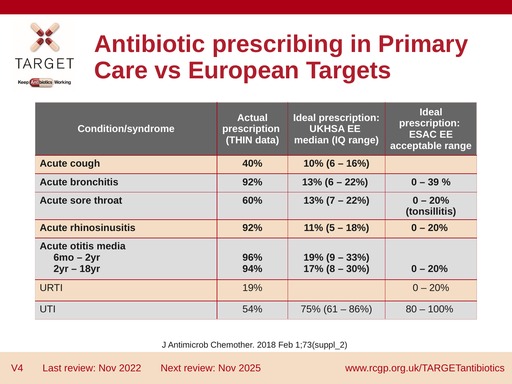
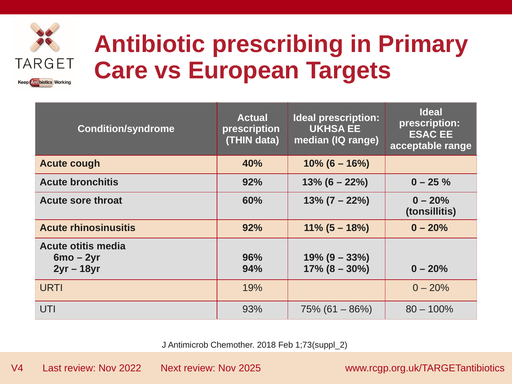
39: 39 -> 25
54%: 54% -> 93%
